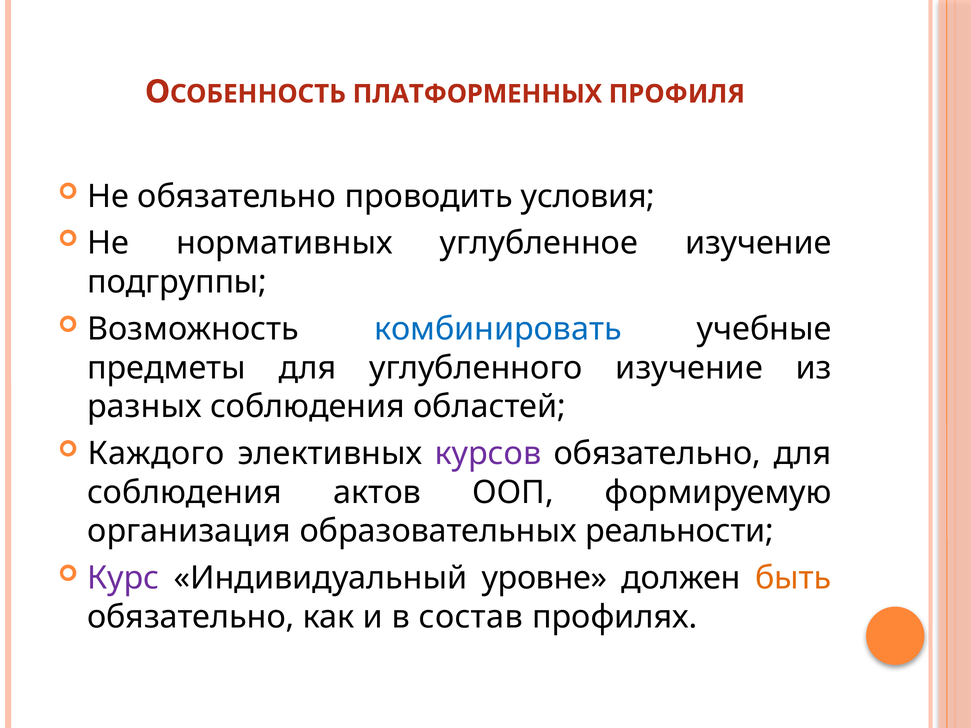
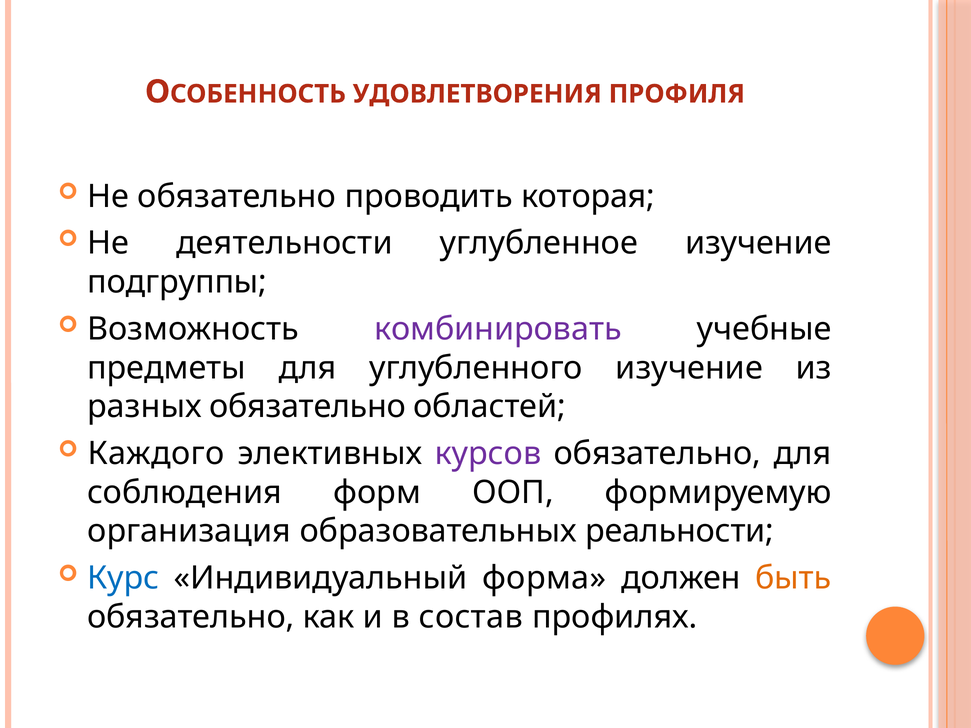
ПЛАТФОРМЕННЫХ: ПЛАТФОРМЕННЫХ -> УДОВЛЕТВОРЕНИЯ
условия: условия -> которая
нормативных: нормативных -> деятельности
комбинировать colour: blue -> purple
разных соблюдения: соблюдения -> обязательно
актов: актов -> форм
Курс colour: purple -> blue
уровне: уровне -> форма
